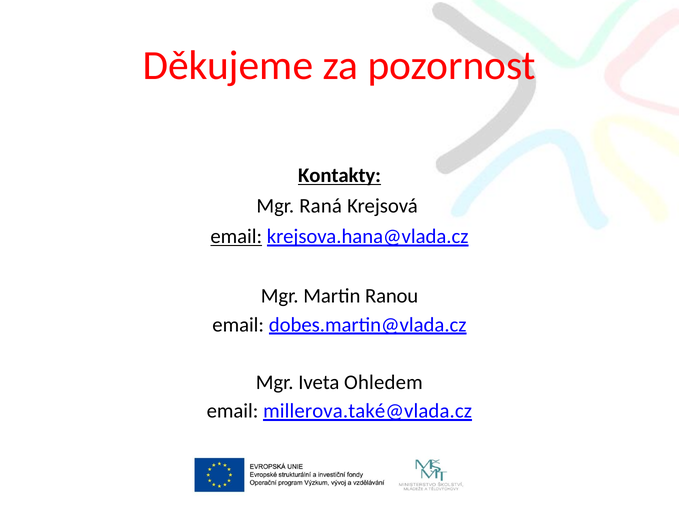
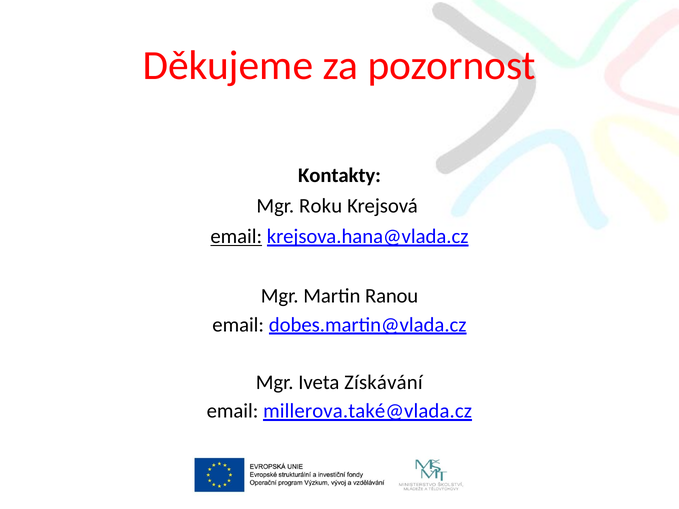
Kontakty underline: present -> none
Raná: Raná -> Roku
Ohledem: Ohledem -> Získávání
